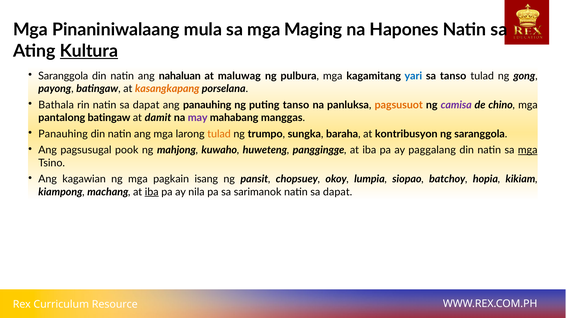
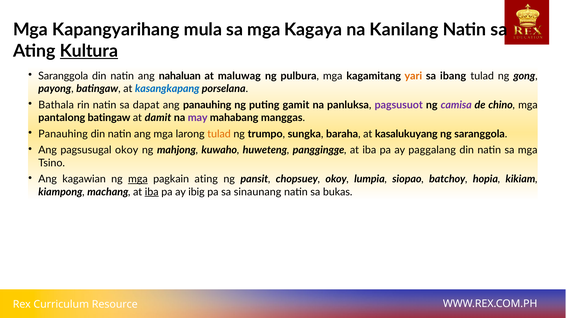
Pinaniniwalaang: Pinaniniwalaang -> Kapangyarihang
Maging: Maging -> Kagaya
Hapones: Hapones -> Kanilang
yari colour: blue -> orange
sa tanso: tanso -> ibang
kasangkapang colour: orange -> blue
puting tanso: tanso -> gamit
pagsusuot colour: orange -> purple
kontribusyon: kontribusyon -> kasalukuyang
pagsusugal pook: pook -> okoy
mga at (528, 150) underline: present -> none
mga at (138, 179) underline: none -> present
pagkain isang: isang -> ating
nila: nila -> ibig
sarimanok: sarimanok -> sinaunang
dapat at (338, 192): dapat -> bukas
